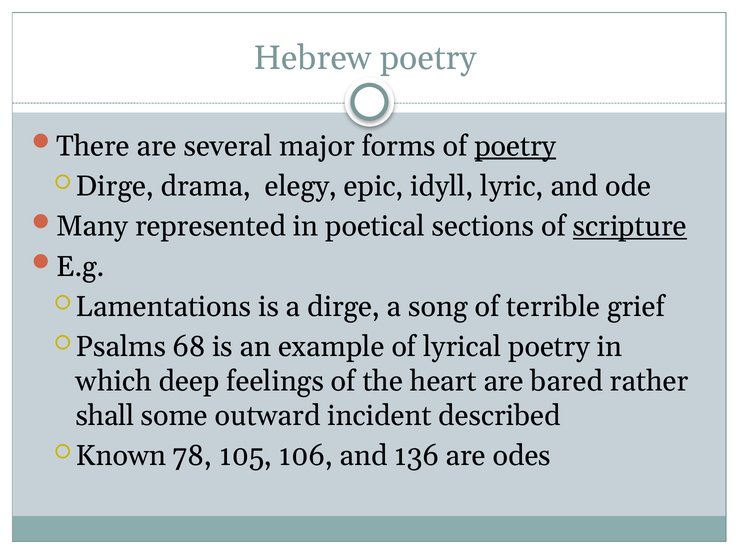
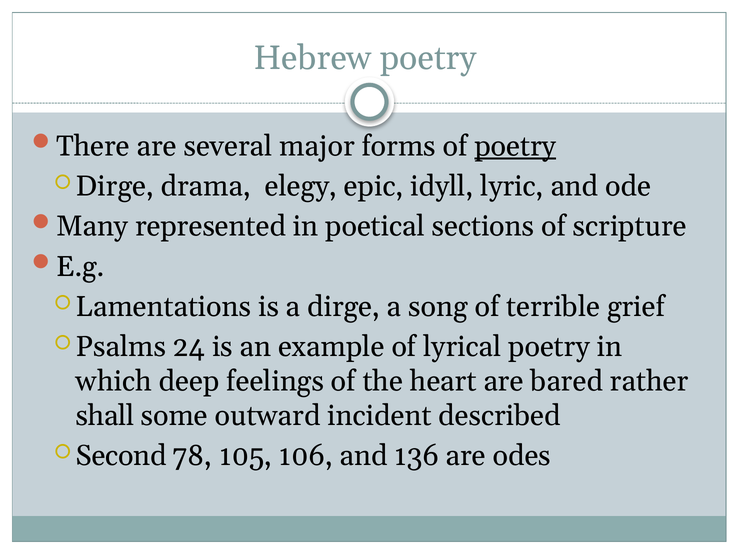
scripture underline: present -> none
68: 68 -> 24
Known: Known -> Second
